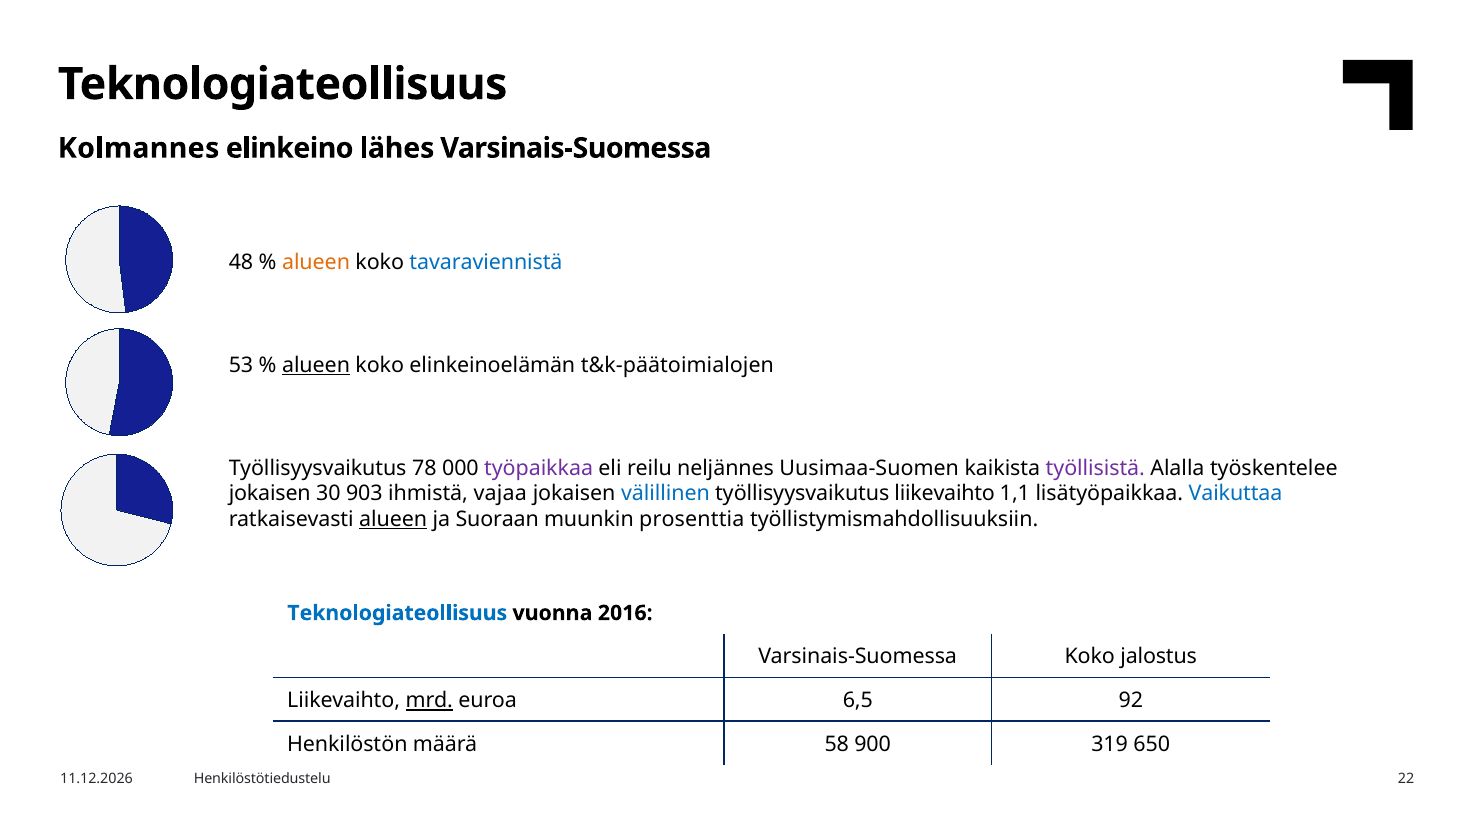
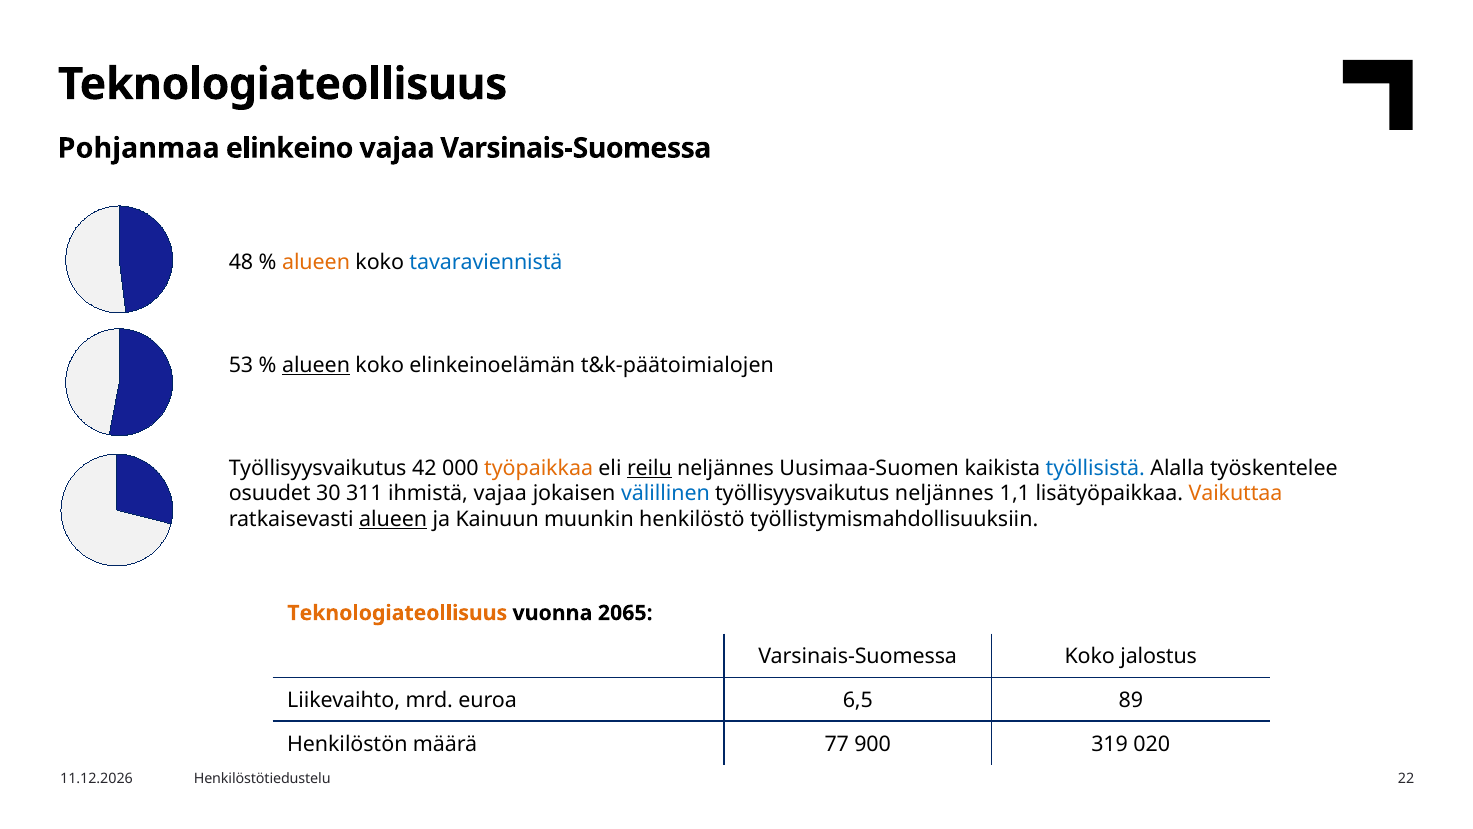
Kolmannes: Kolmannes -> Pohjanmaa
elinkeino lähes: lähes -> vajaa
78: 78 -> 42
työpaikkaa colour: purple -> orange
reilu underline: none -> present
työllisistä colour: purple -> blue
jokaisen at (270, 494): jokaisen -> osuudet
903: 903 -> 311
työllisyysvaikutus liikevaihto: liikevaihto -> neljännes
Vaikuttaa colour: blue -> orange
Suoraan: Suoraan -> Kainuun
prosenttia: prosenttia -> henkilöstö
Teknologiateollisuus at (397, 613) colour: blue -> orange
2016: 2016 -> 2065
mrd underline: present -> none
92: 92 -> 89
58: 58 -> 77
650: 650 -> 020
